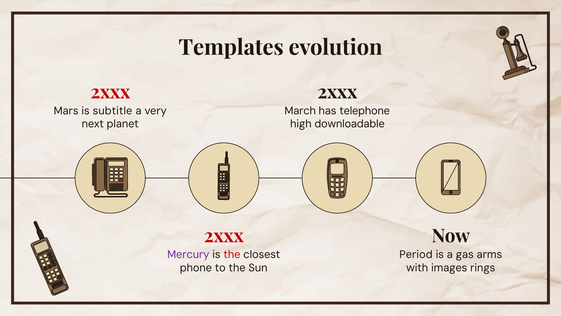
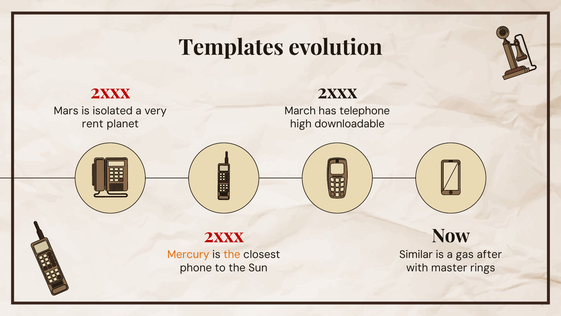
subtitle: subtitle -> isolated
next: next -> rent
Mercury colour: purple -> orange
the at (232, 254) colour: red -> orange
Period: Period -> Similar
arms: arms -> after
images: images -> master
